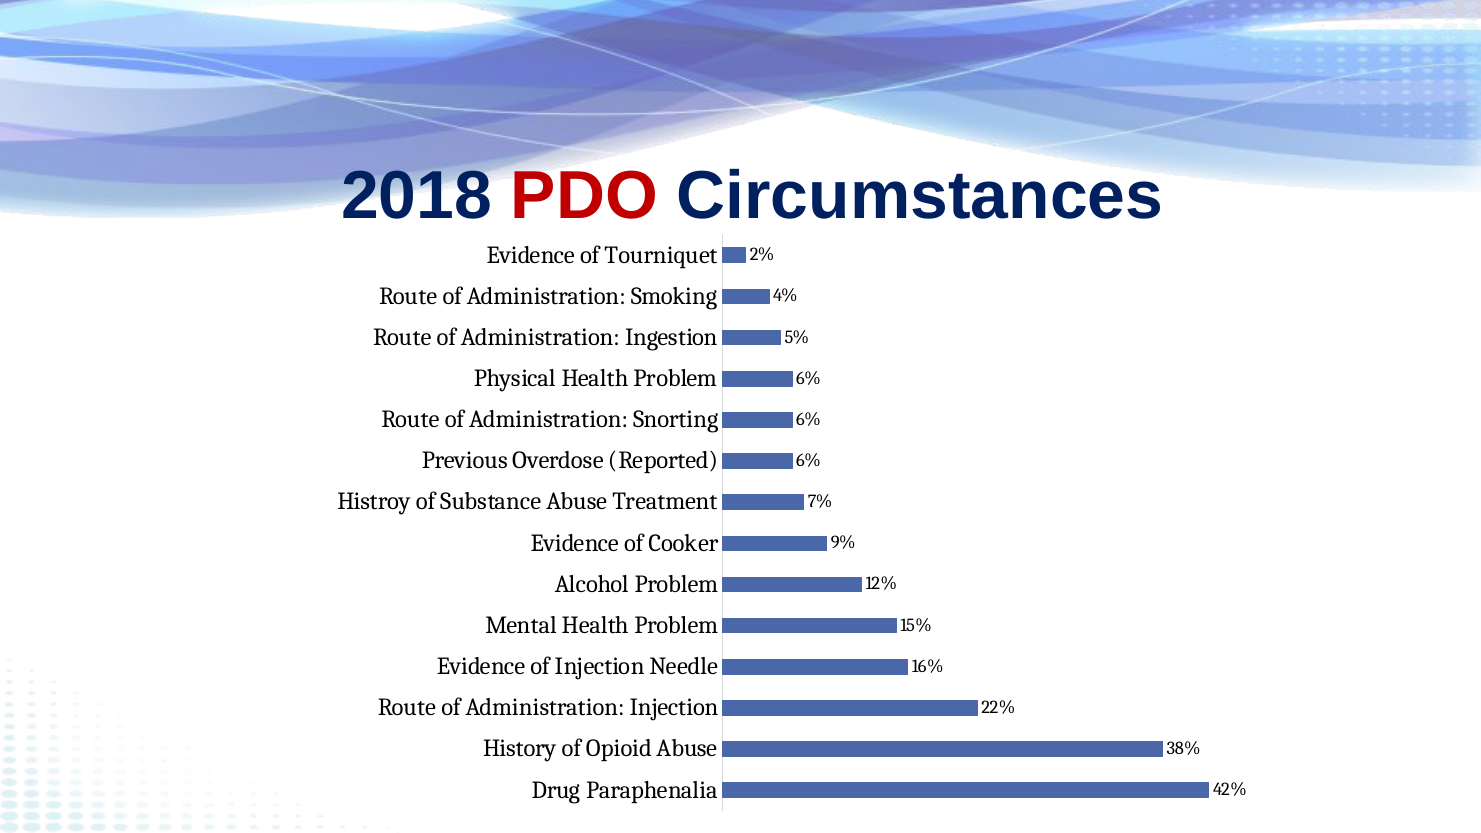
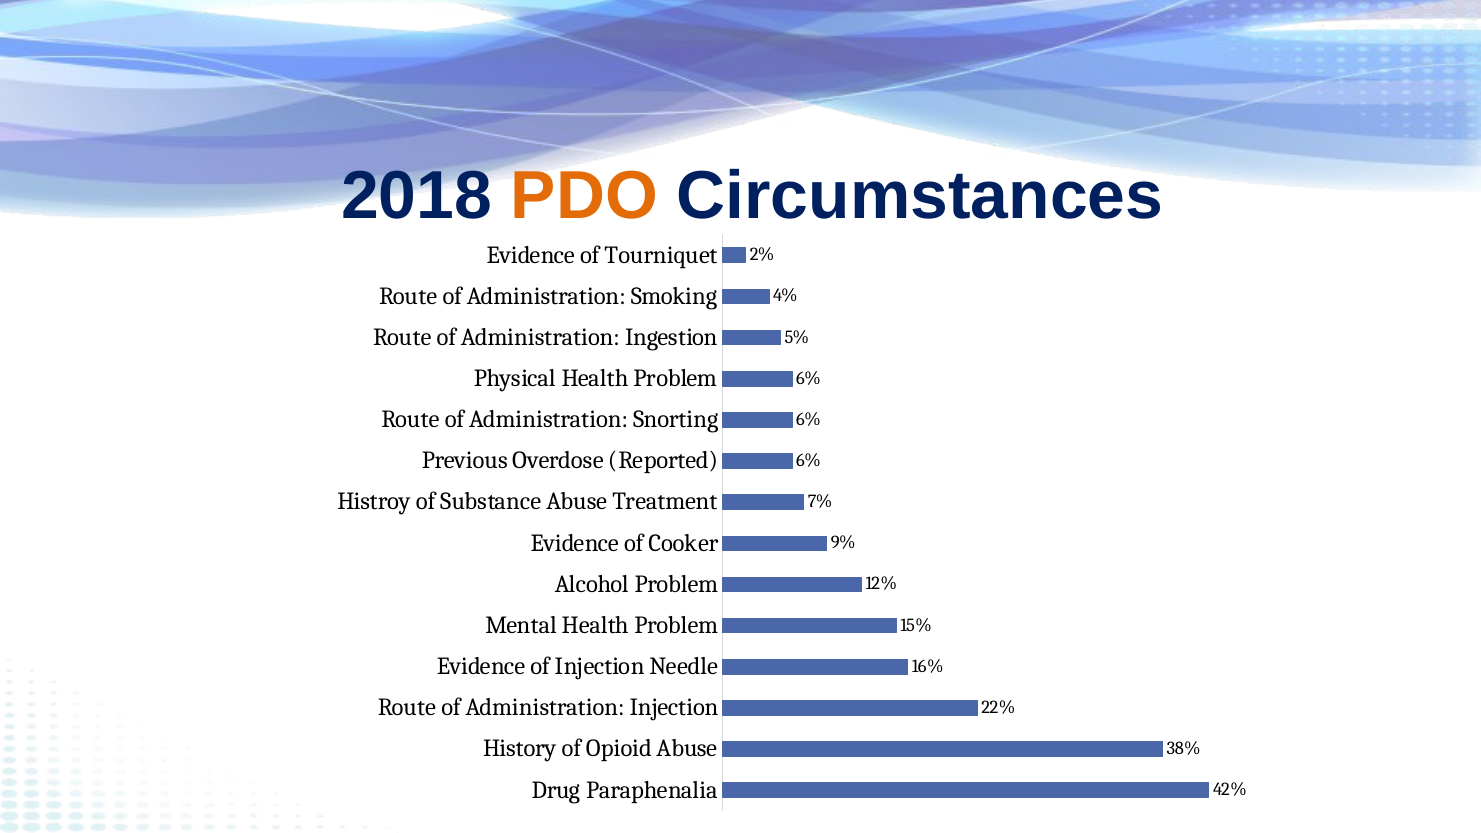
PDO colour: red -> orange
